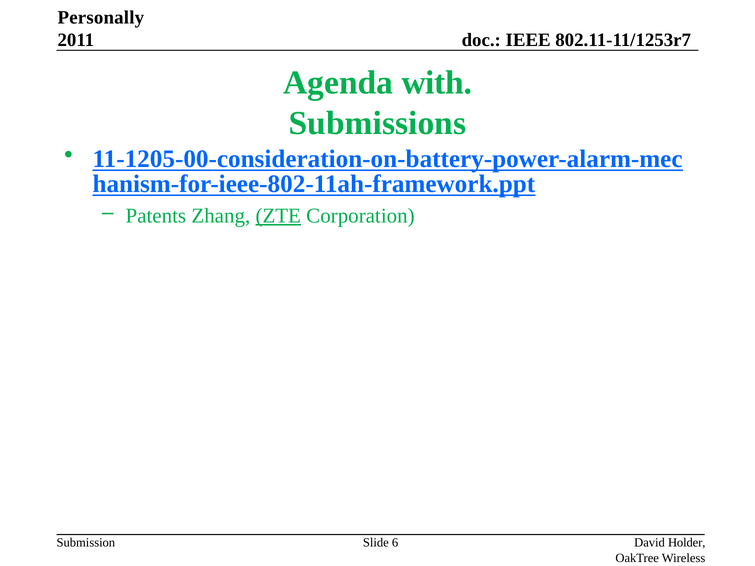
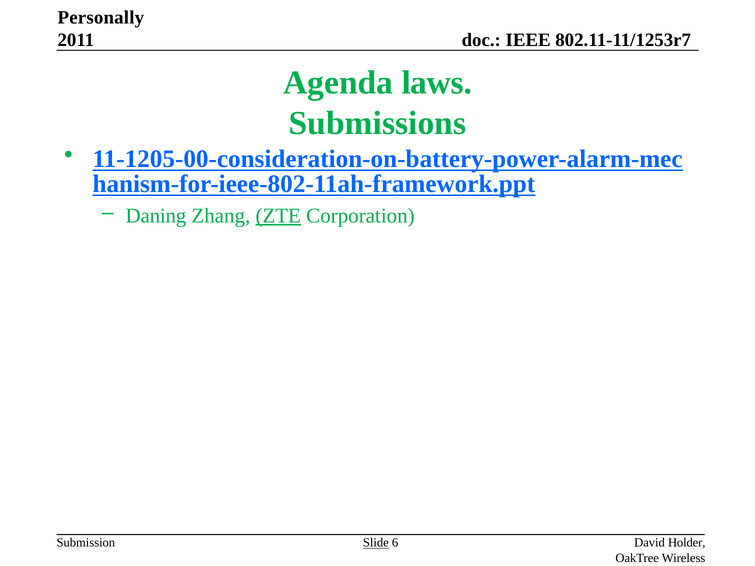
with: with -> laws
Patents: Patents -> Daning
Slide underline: none -> present
